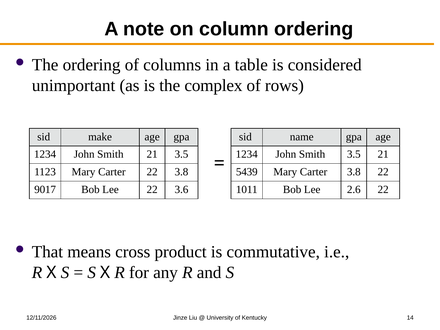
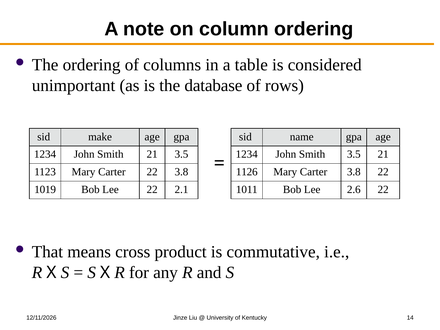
complex: complex -> database
5439: 5439 -> 1126
9017: 9017 -> 1019
3.6: 3.6 -> 2.1
